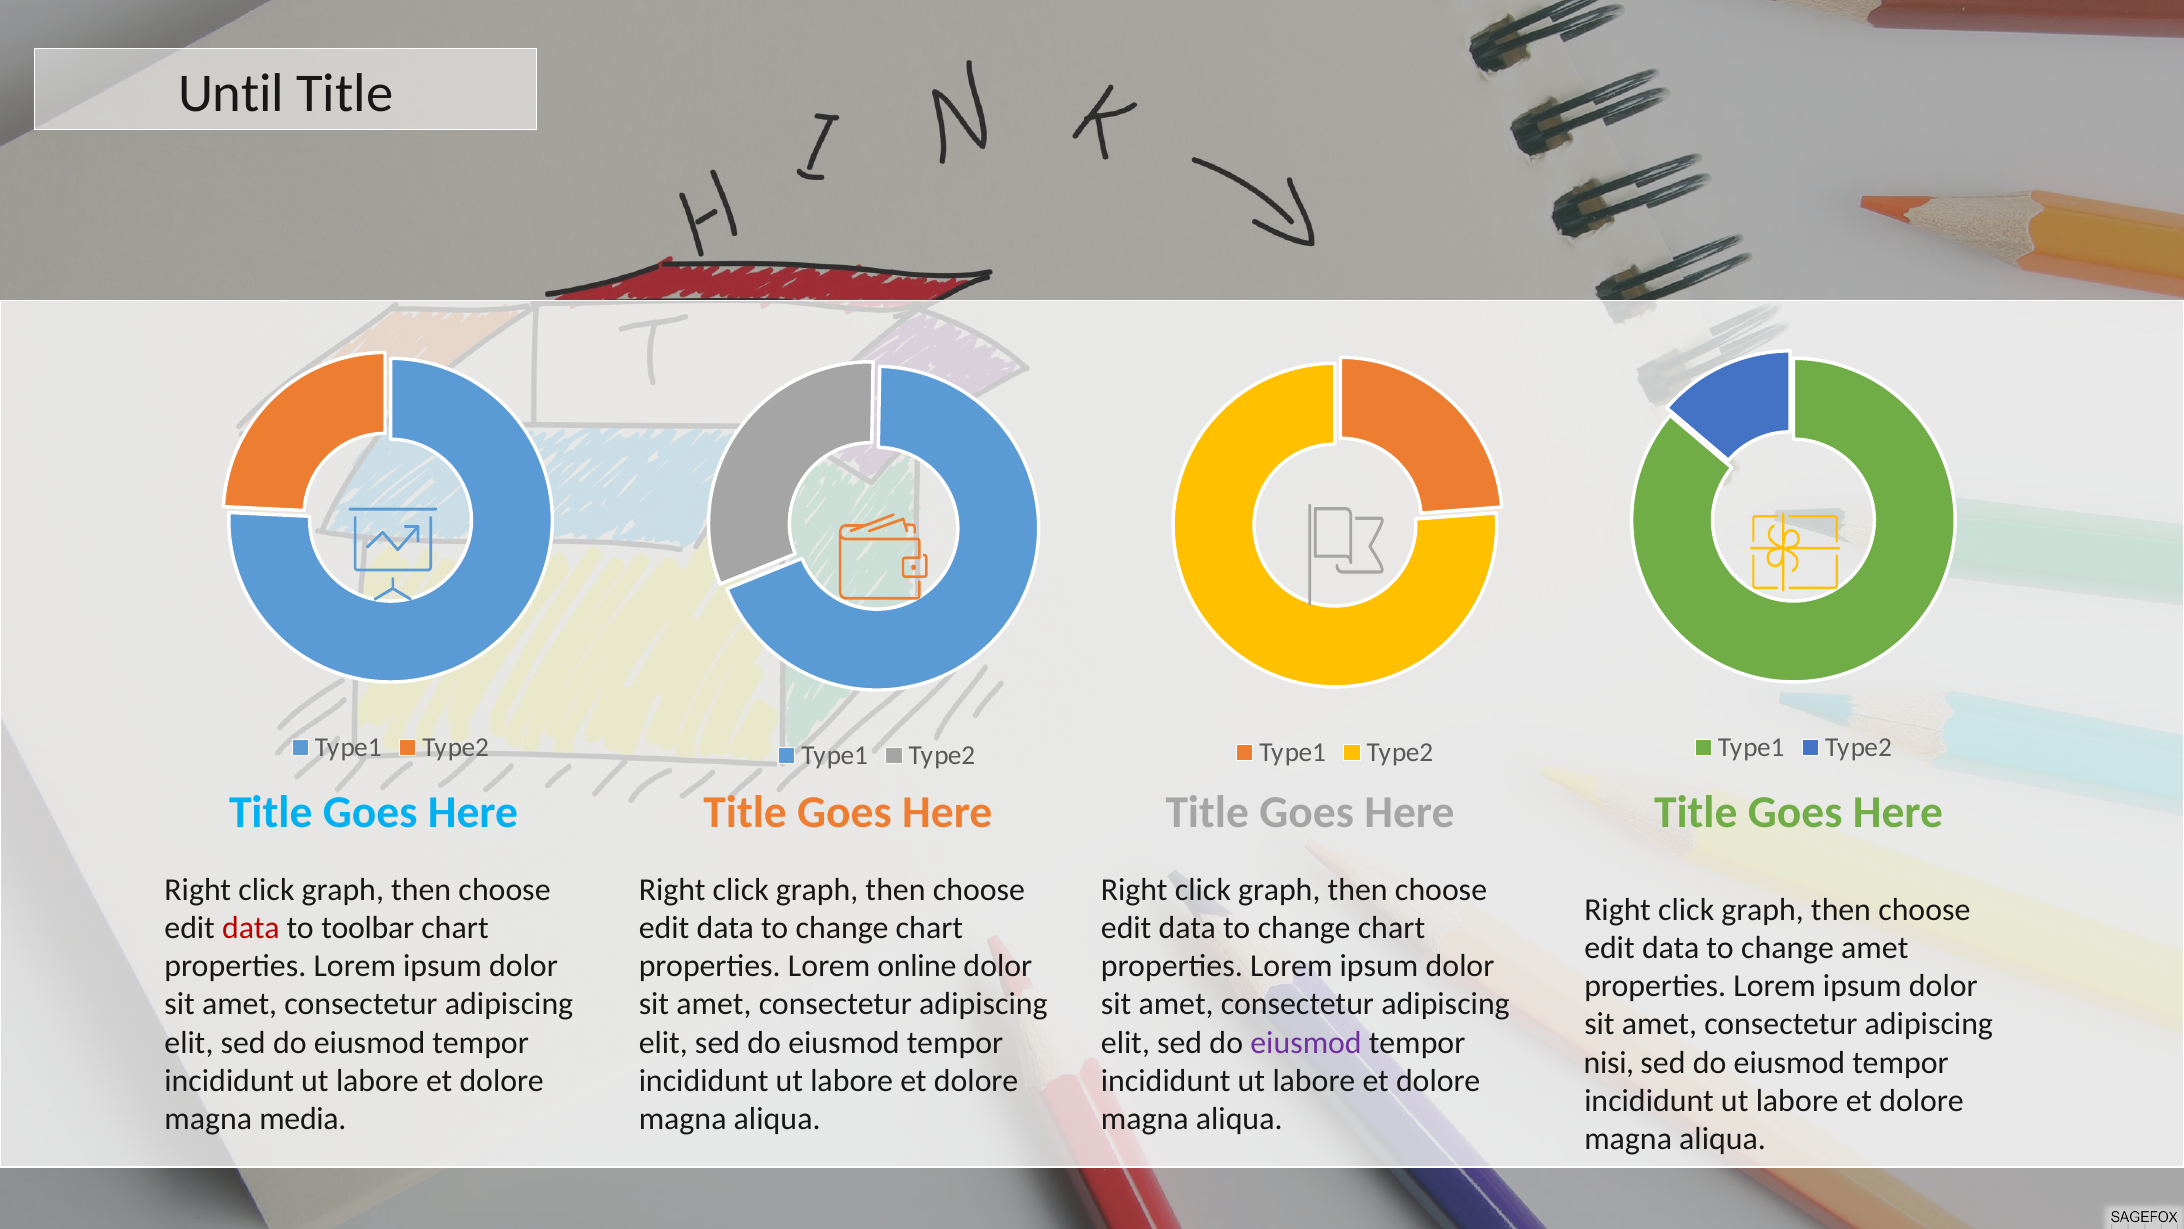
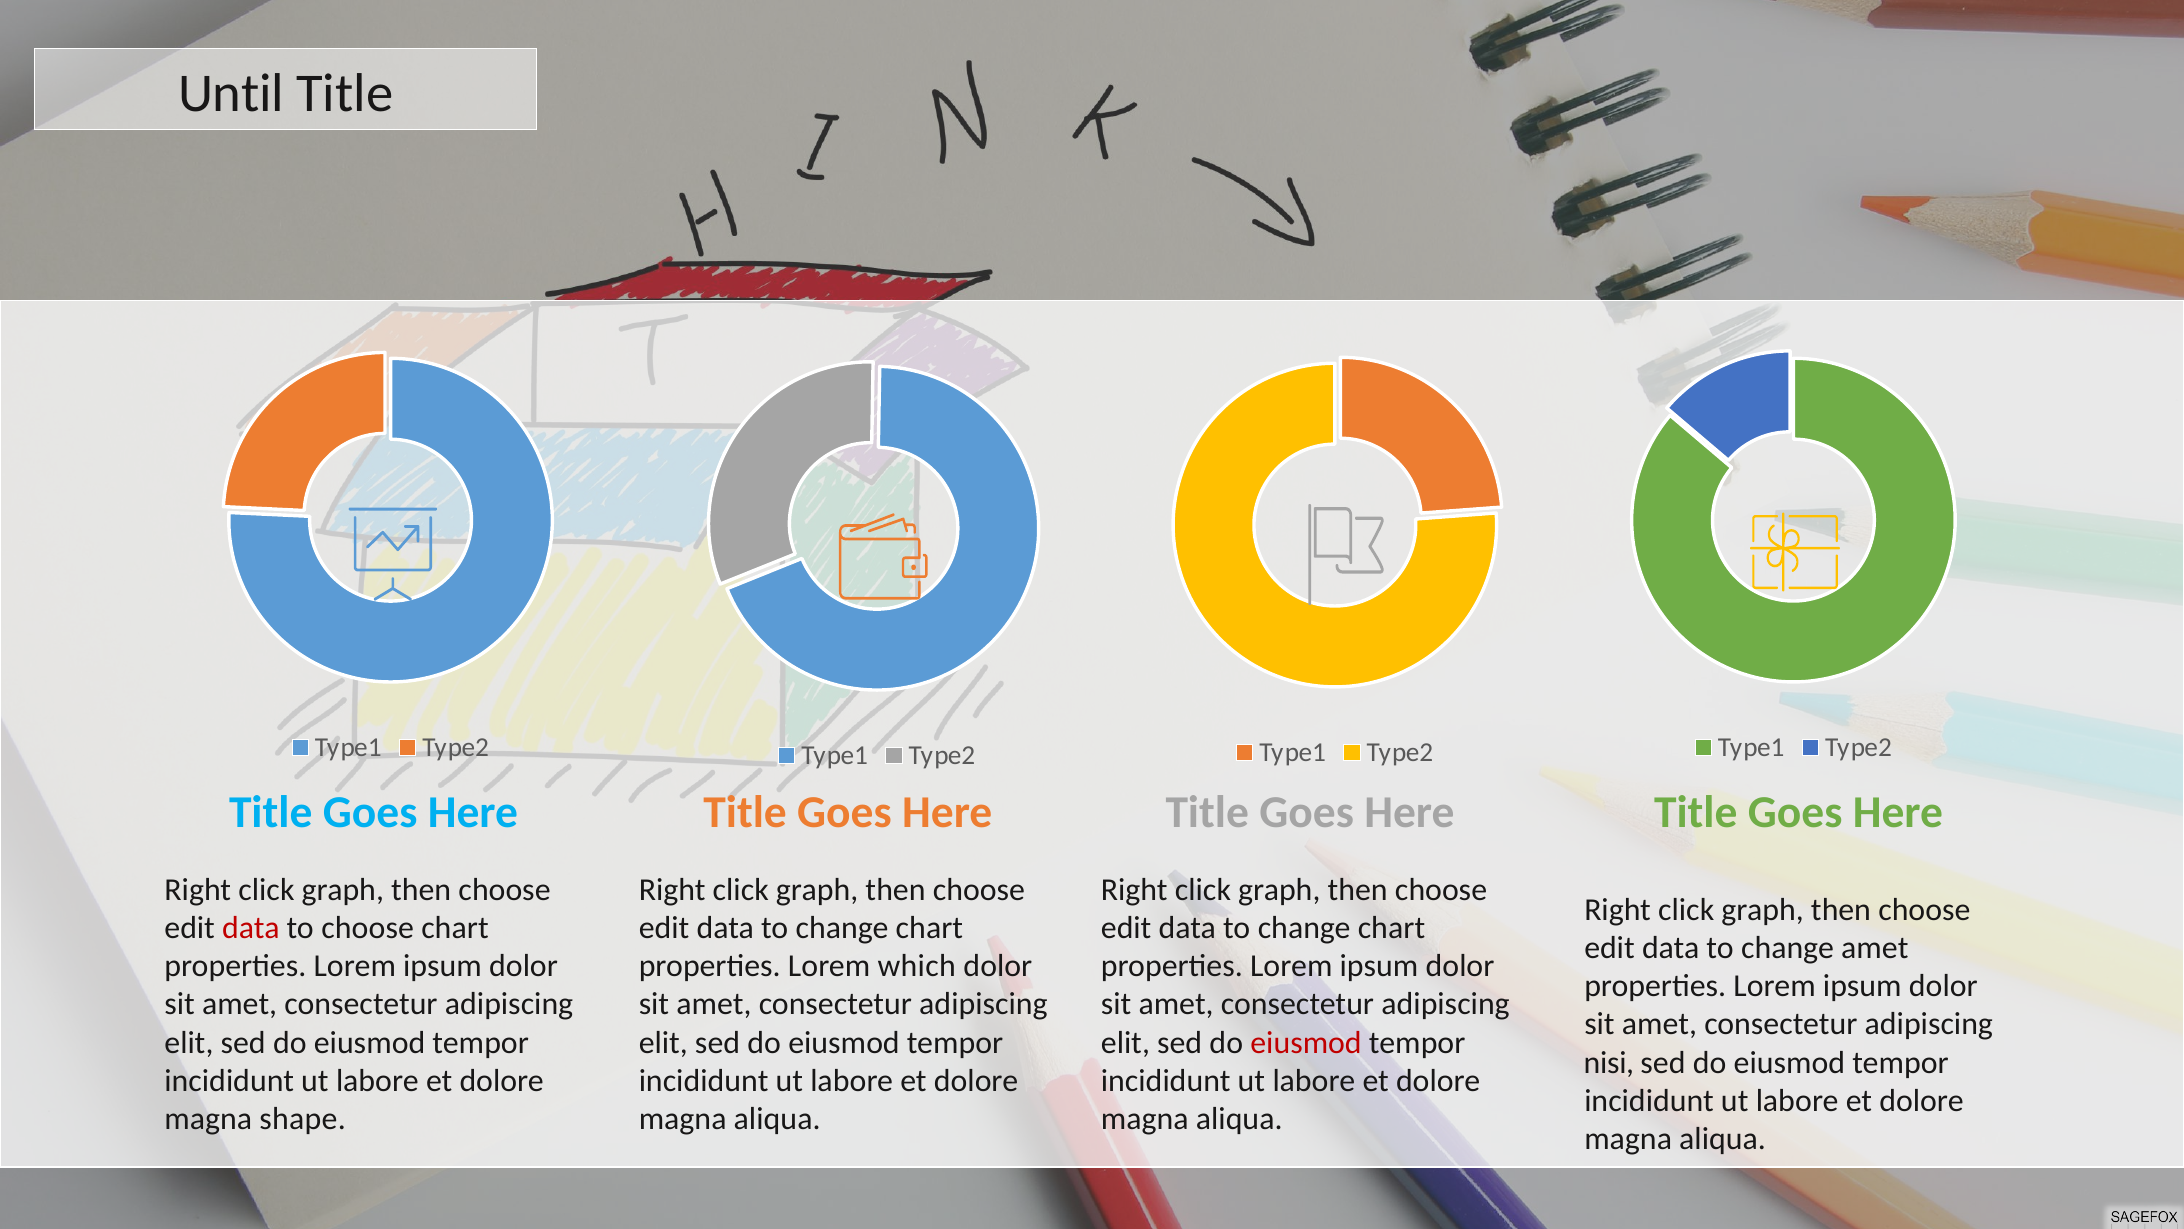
to toolbar: toolbar -> choose
online: online -> which
eiusmod at (1306, 1042) colour: purple -> red
media: media -> shape
